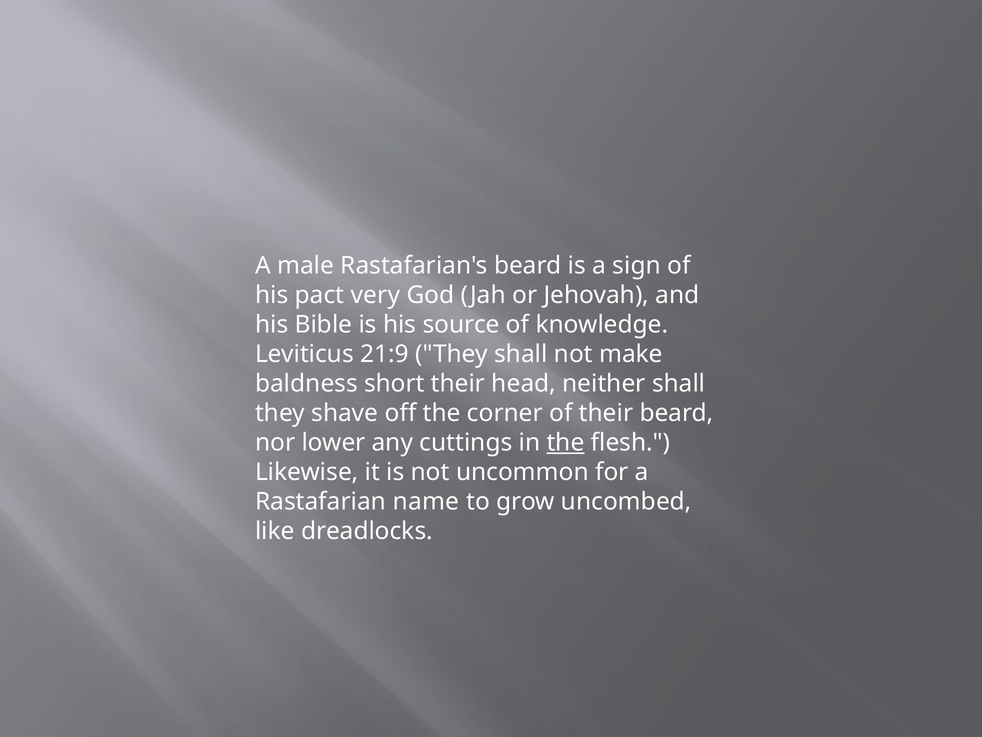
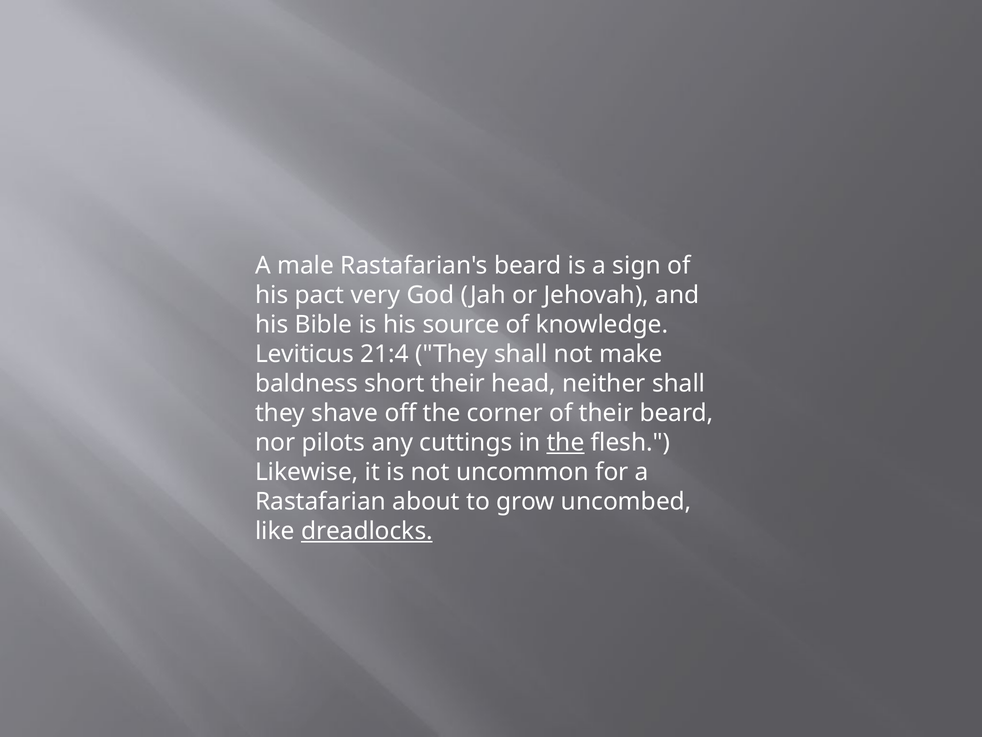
21:9: 21:9 -> 21:4
lower: lower -> pilots
name: name -> about
dreadlocks underline: none -> present
